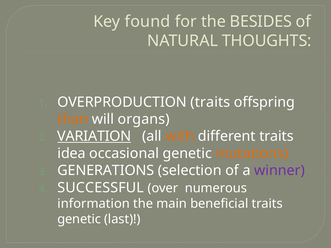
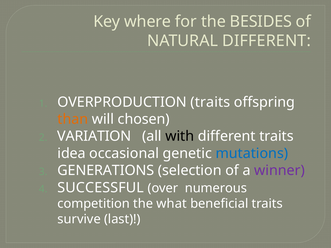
found: found -> where
NATURAL THOUGHTS: THOUGHTS -> DIFFERENT
organs: organs -> chosen
VARIATION underline: present -> none
with colour: orange -> black
mutations colour: orange -> blue
information: information -> competition
main: main -> what
genetic at (79, 219): genetic -> survive
